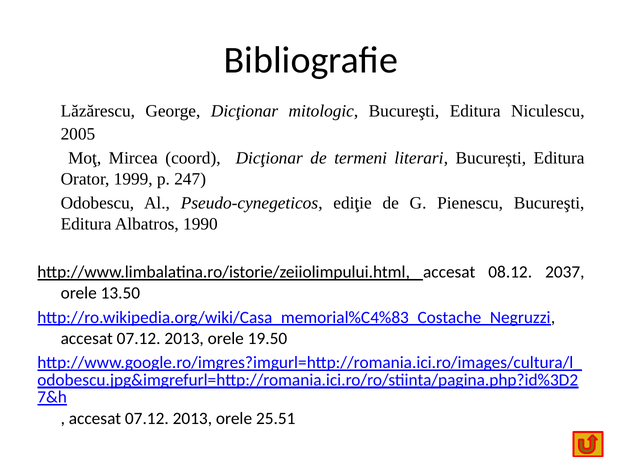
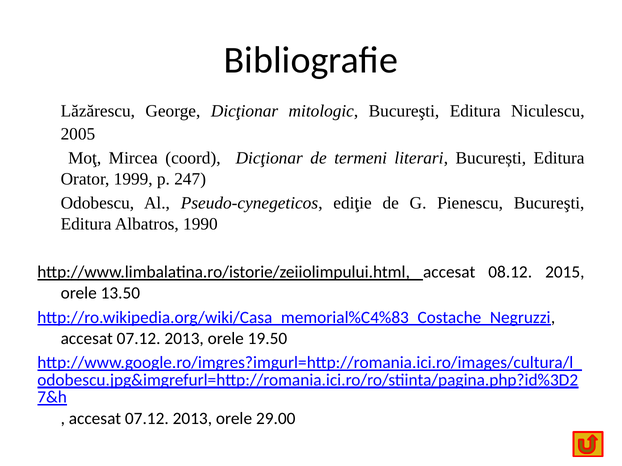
2037: 2037 -> 2015
25.51: 25.51 -> 29.00
